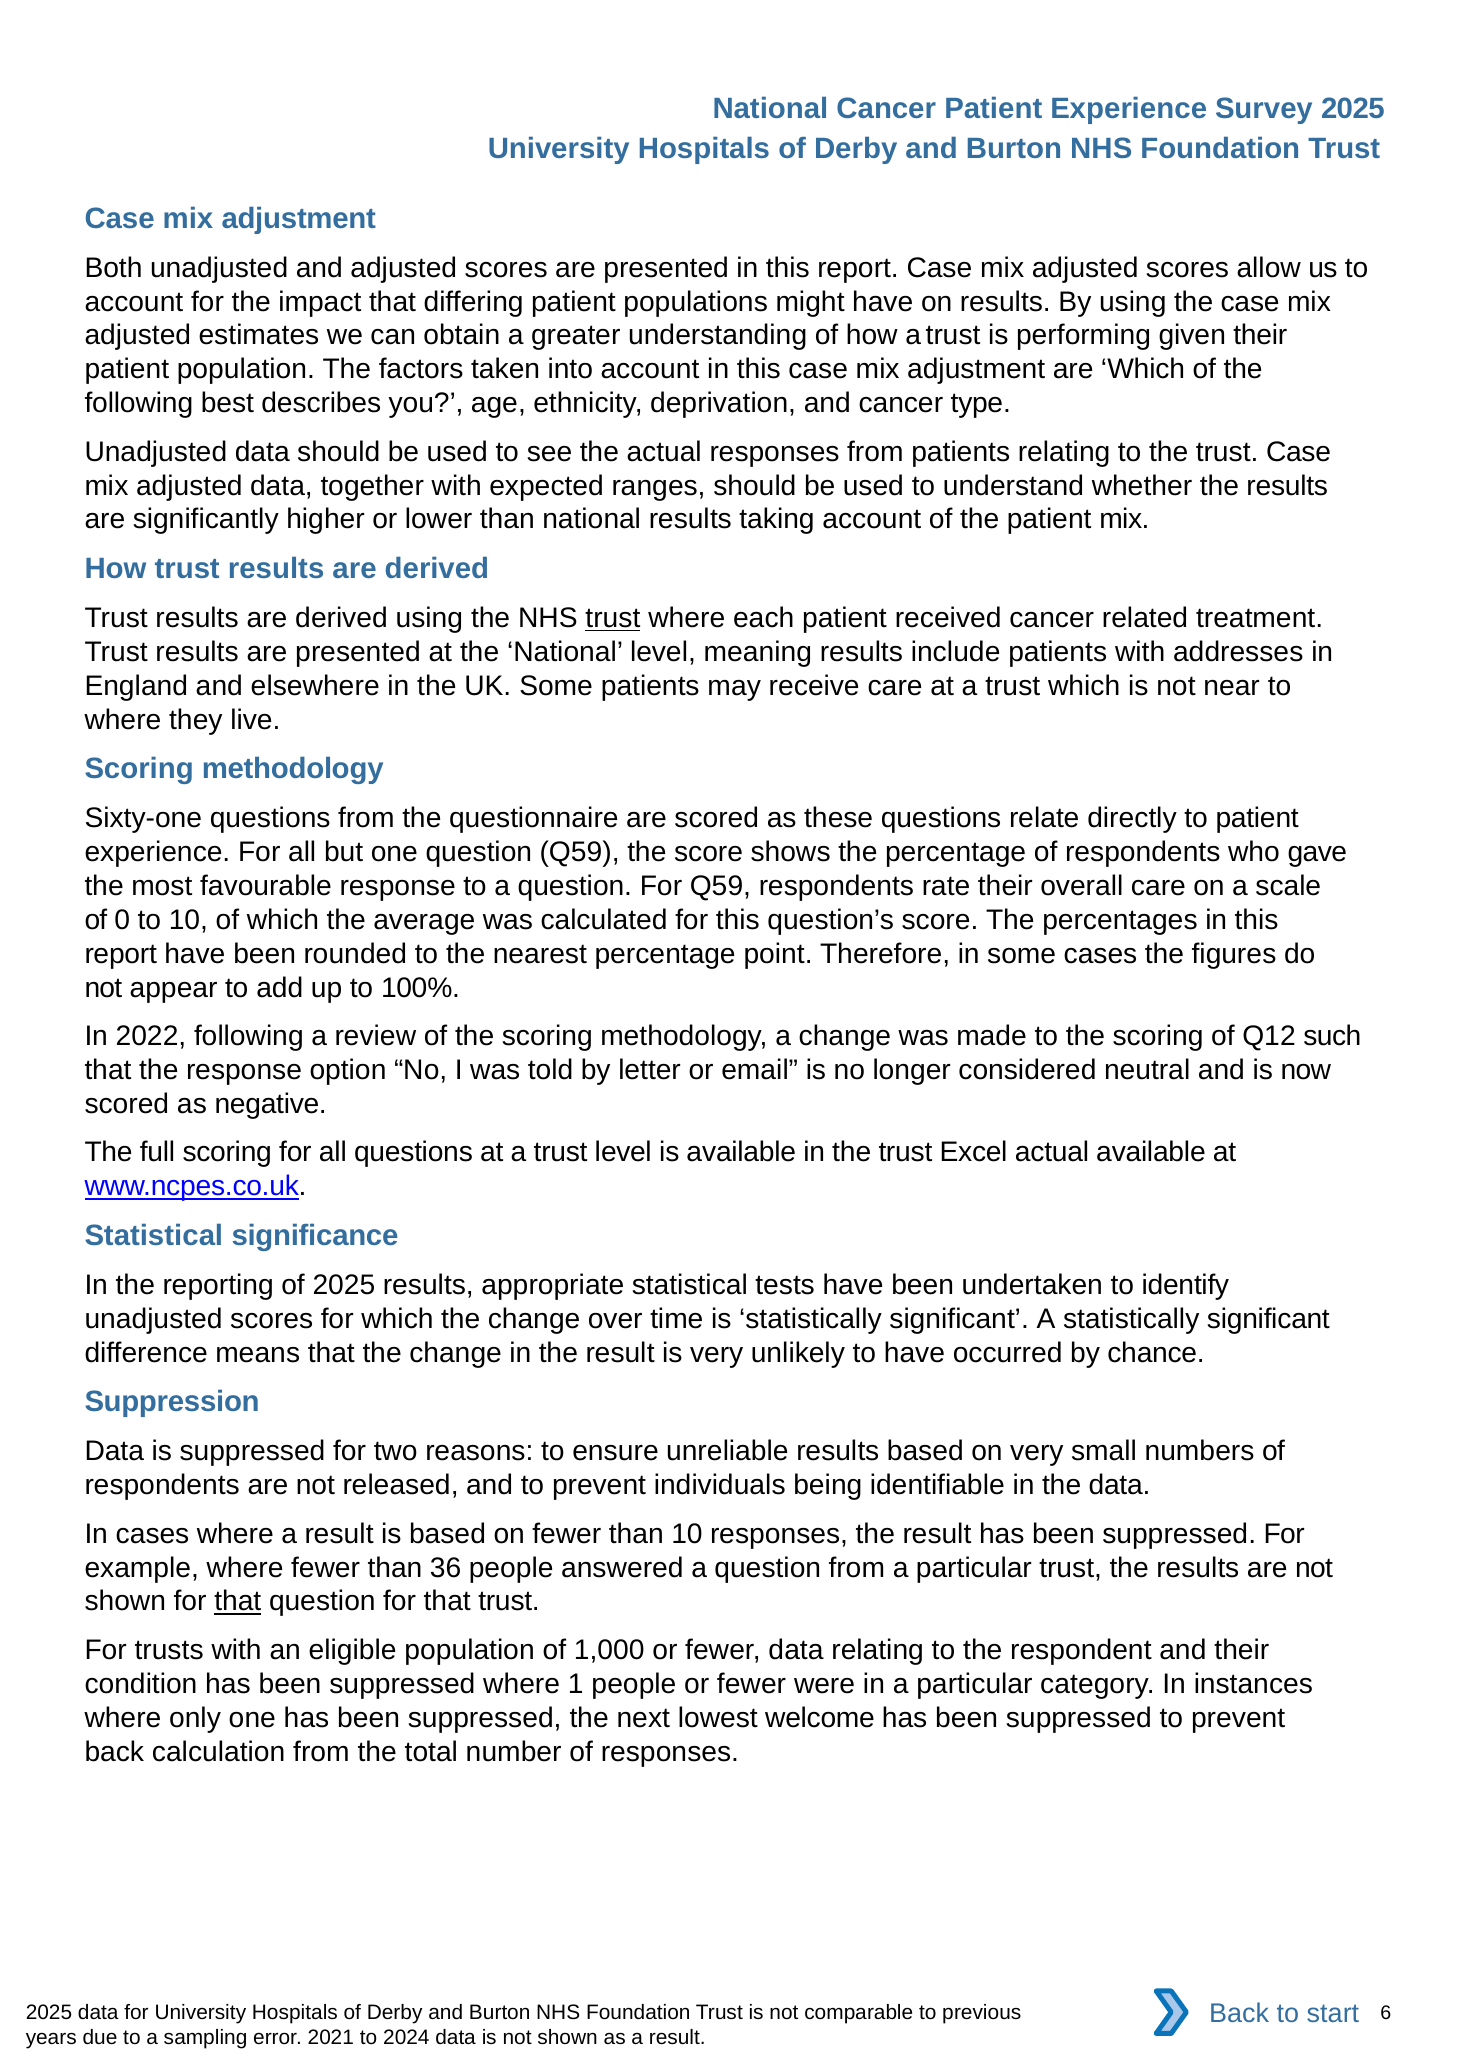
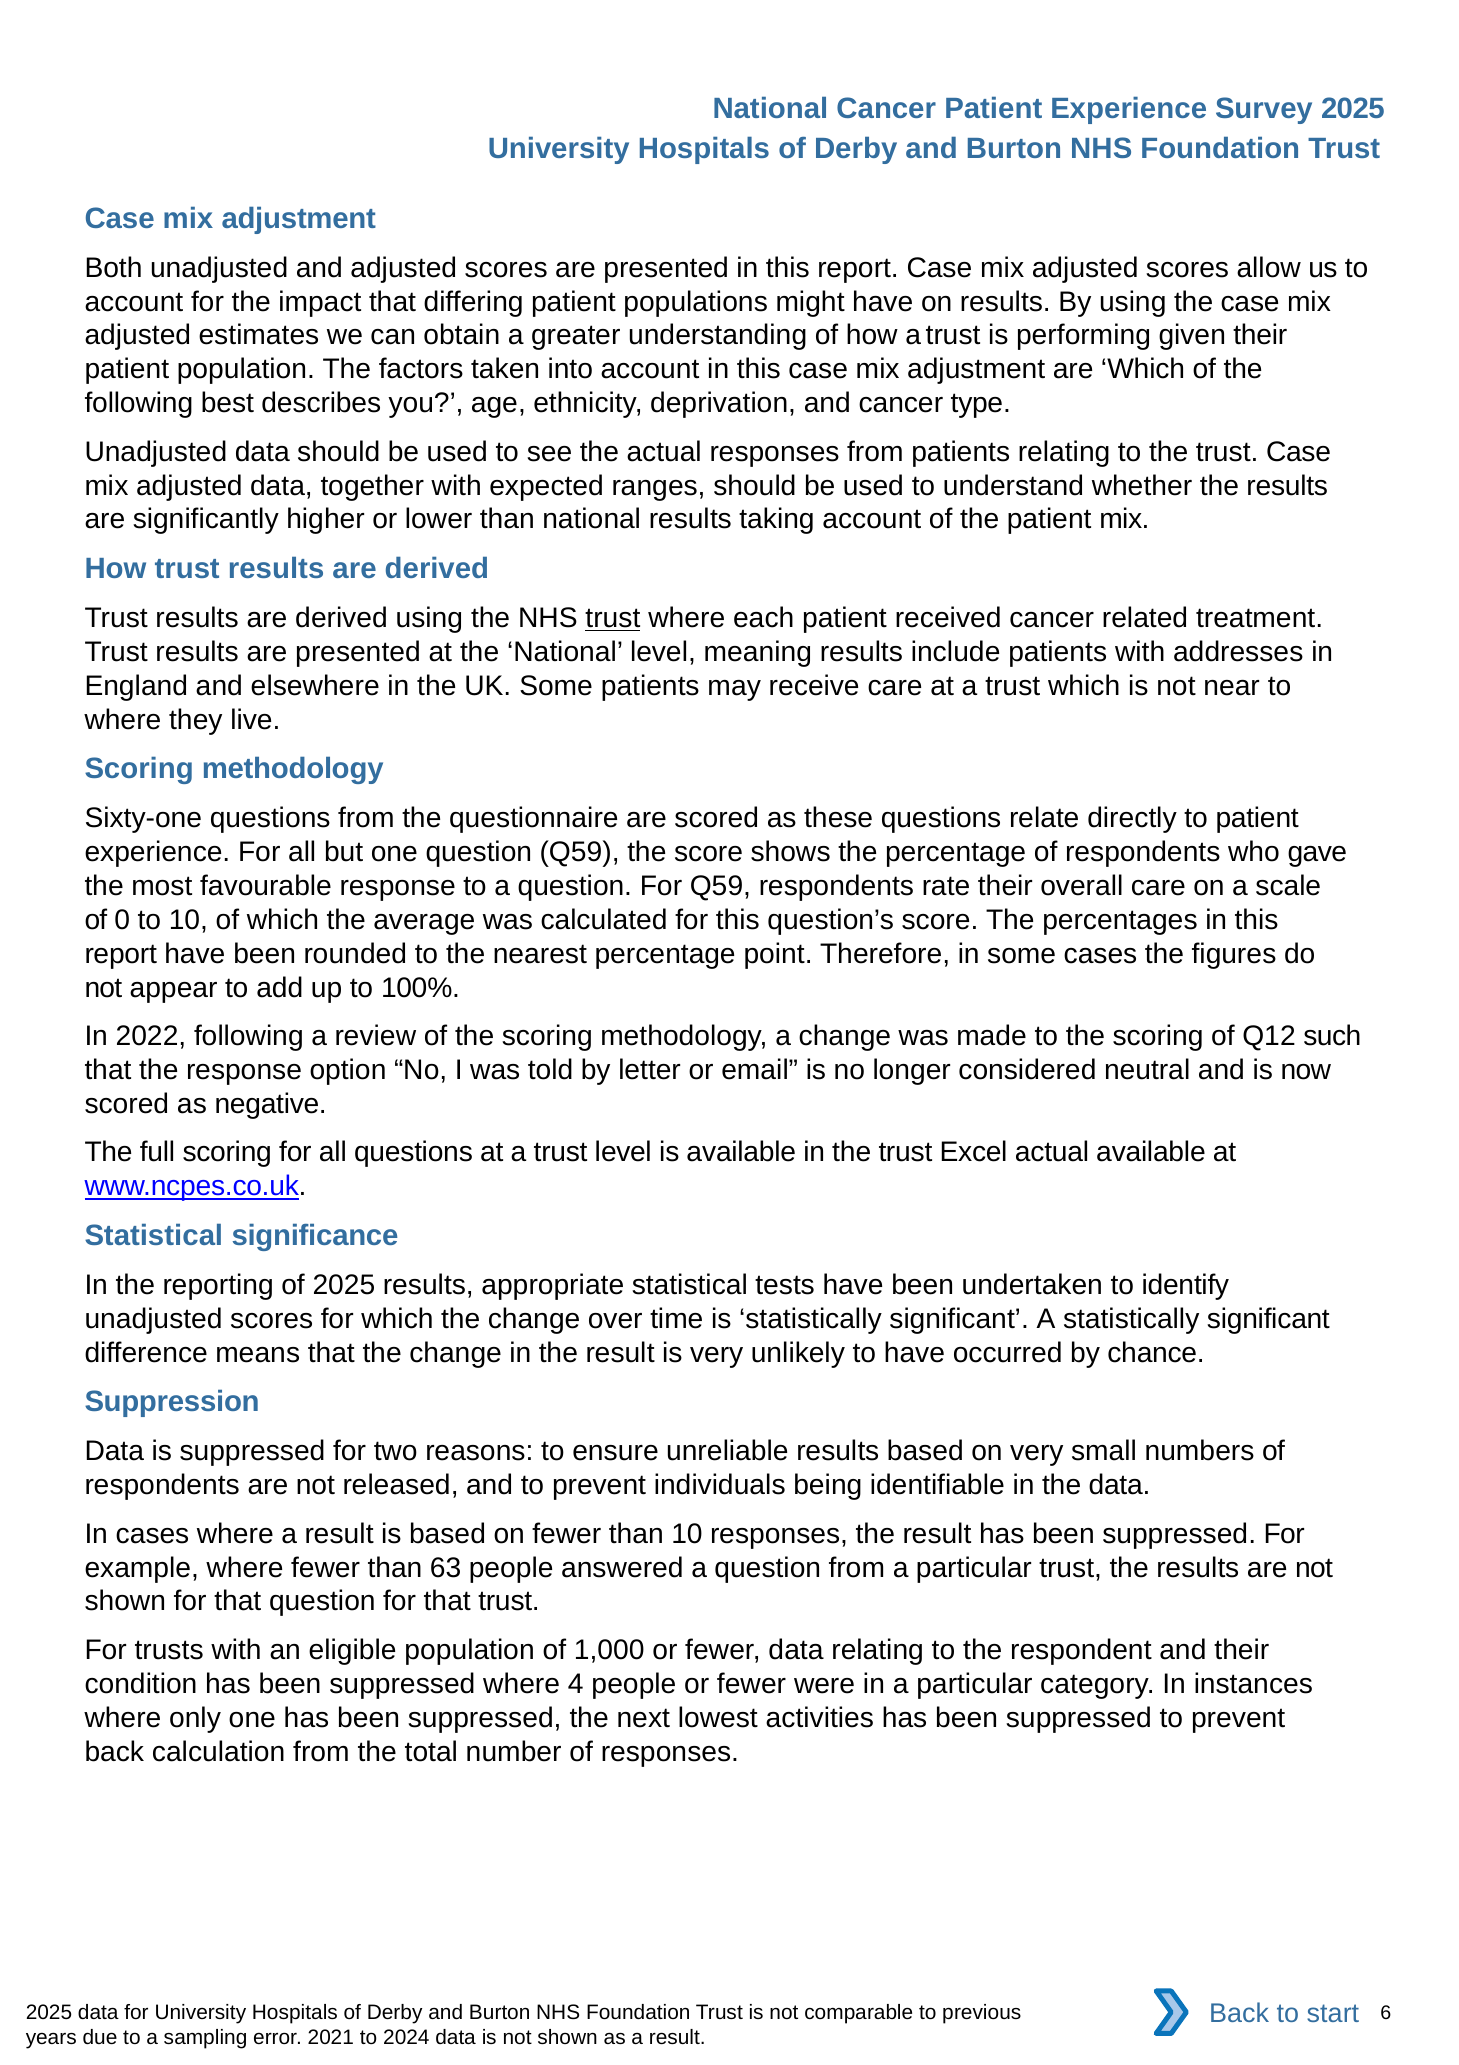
36: 36 -> 63
that at (238, 1601) underline: present -> none
1: 1 -> 4
welcome: welcome -> activities
